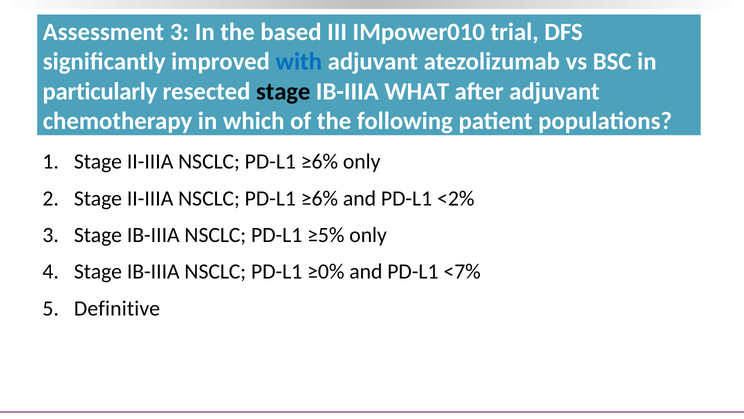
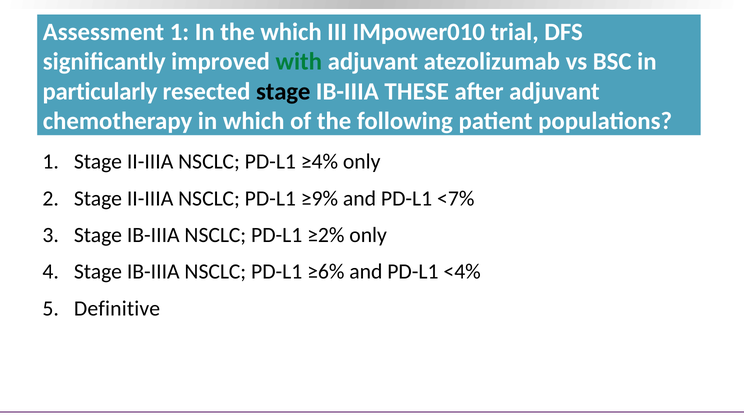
Assessment 3: 3 -> 1
the based: based -> which
with colour: blue -> green
WHAT: WHAT -> THESE
≥6% at (319, 161): ≥6% -> ≥4%
≥6% at (319, 198): ≥6% -> ≥9%
<2%: <2% -> <7%
≥5%: ≥5% -> ≥2%
≥0%: ≥0% -> ≥6%
<7%: <7% -> <4%
